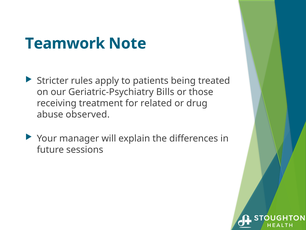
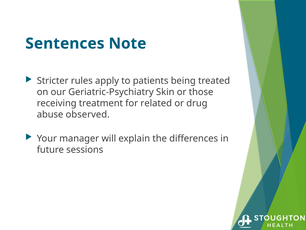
Teamwork: Teamwork -> Sentences
Bills: Bills -> Skin
